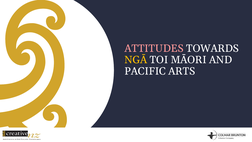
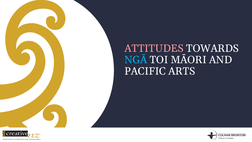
NGĀ colour: yellow -> light blue
